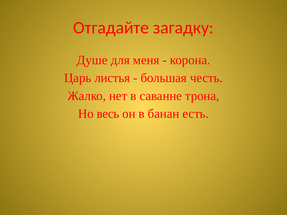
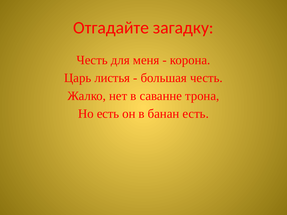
Душе at (92, 60): Душе -> Честь
Но весь: весь -> есть
